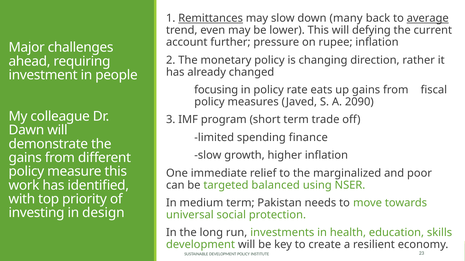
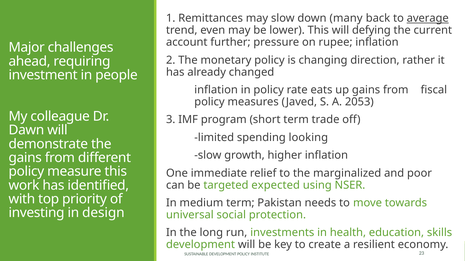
Remittances underline: present -> none
focusing at (216, 90): focusing -> inflation
2090: 2090 -> 2053
finance: finance -> looking
balanced: balanced -> expected
